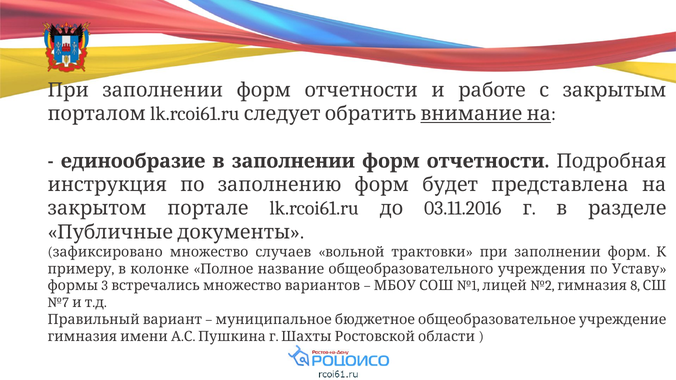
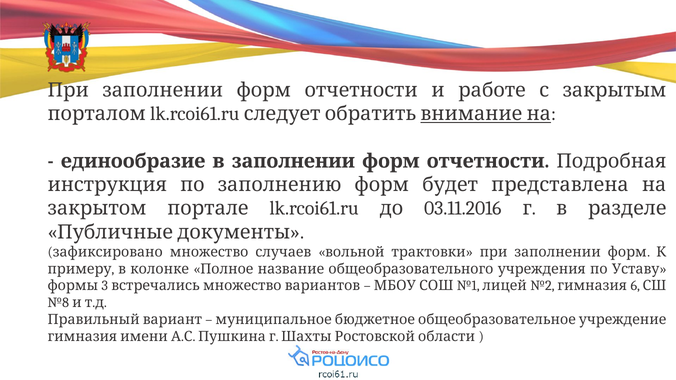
8: 8 -> 6
№7: №7 -> №8
